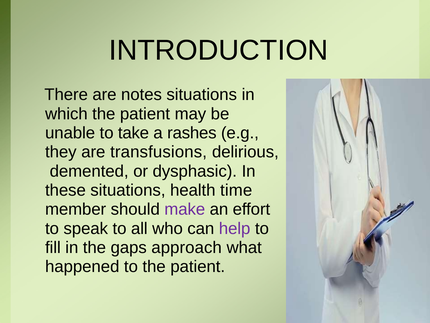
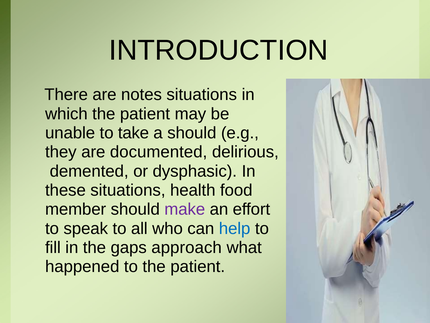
a rashes: rashes -> should
transfusions: transfusions -> documented
time: time -> food
help colour: purple -> blue
